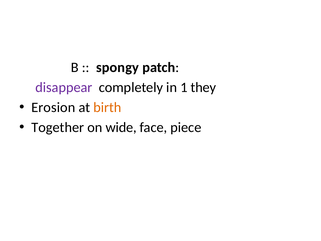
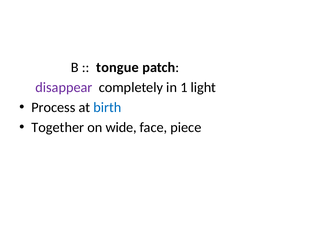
spongy: spongy -> tongue
they: they -> light
Erosion: Erosion -> Process
birth colour: orange -> blue
